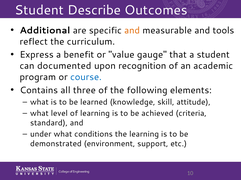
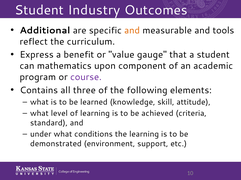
Describe: Describe -> Industry
documented: documented -> mathematics
recognition: recognition -> component
course colour: blue -> purple
